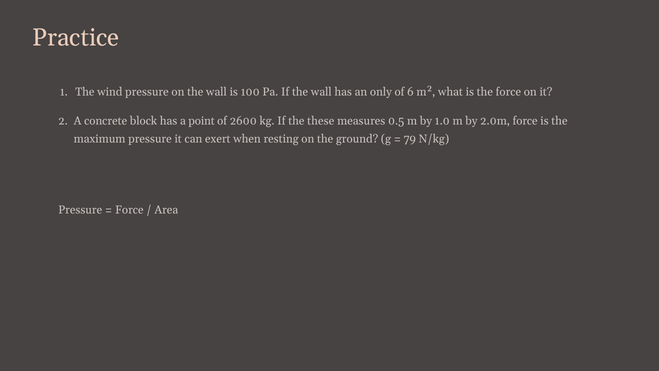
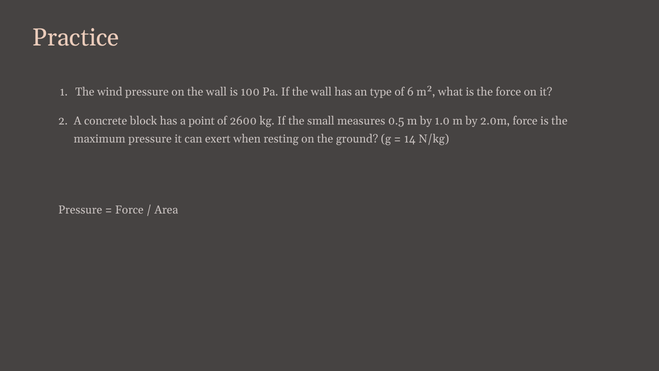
only: only -> type
these: these -> small
79: 79 -> 14
